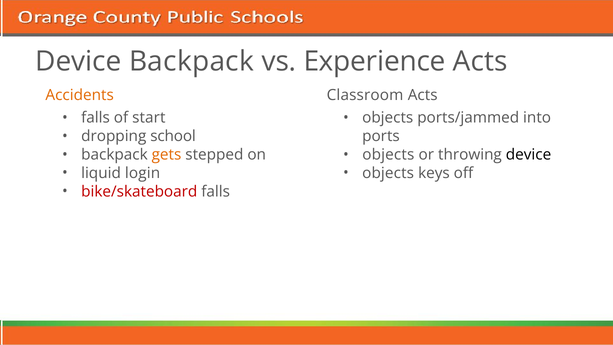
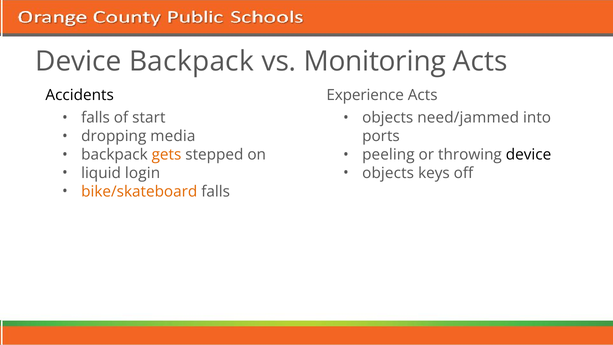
Experience: Experience -> Monitoring
Accidents colour: orange -> black
Classroom: Classroom -> Experience
ports/jammed: ports/jammed -> need/jammed
school: school -> media
objects at (388, 155): objects -> peeling
bike/skateboard colour: red -> orange
